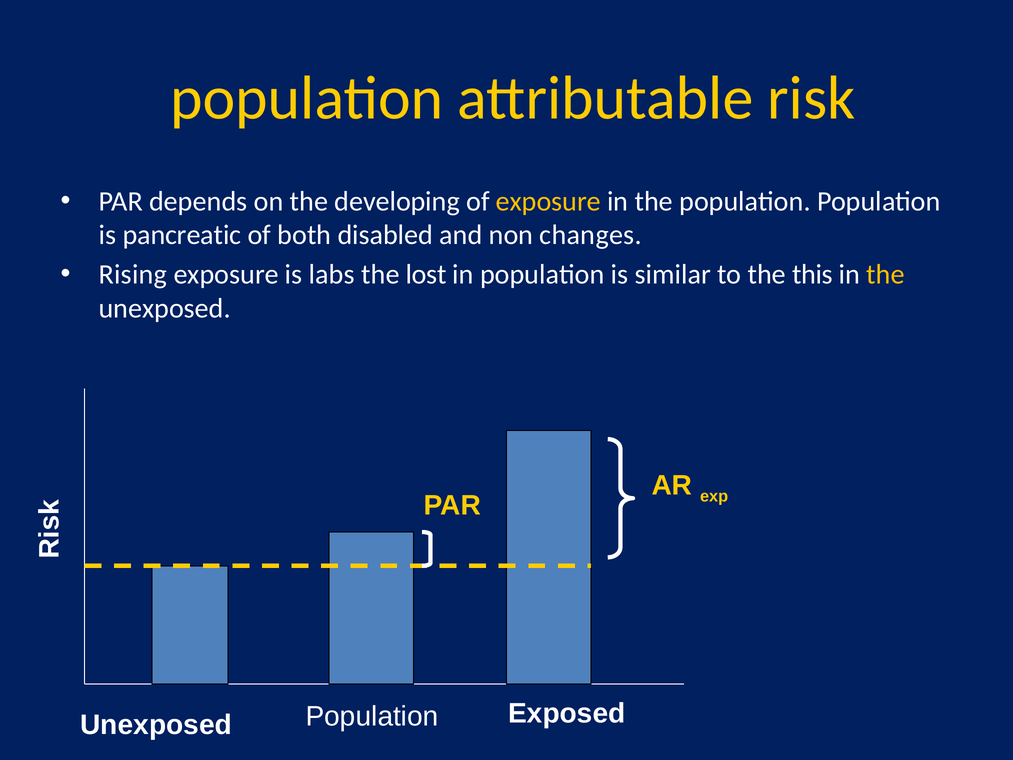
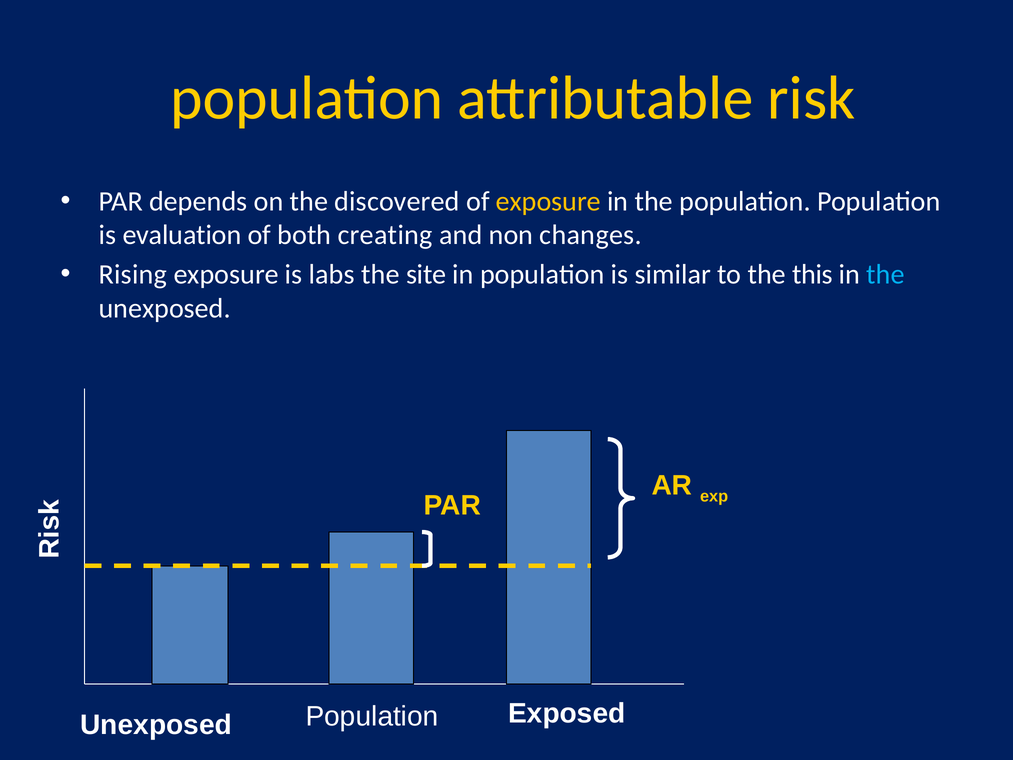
developing: developing -> discovered
pancreatic: pancreatic -> evaluation
disabled: disabled -> creating
lost: lost -> site
the at (885, 275) colour: yellow -> light blue
